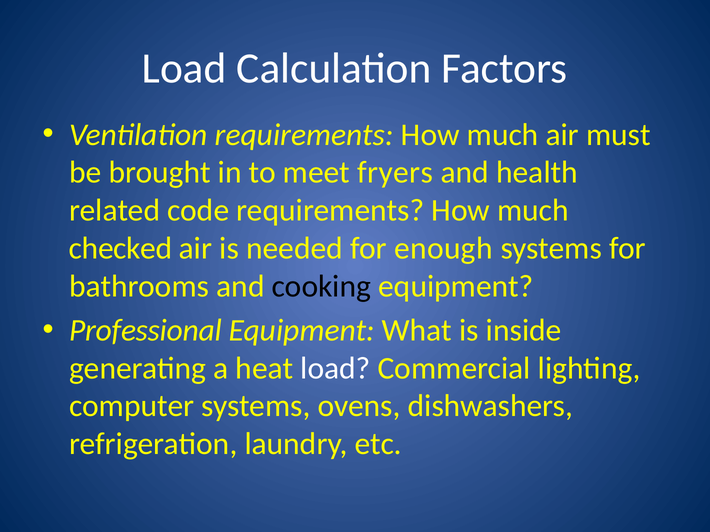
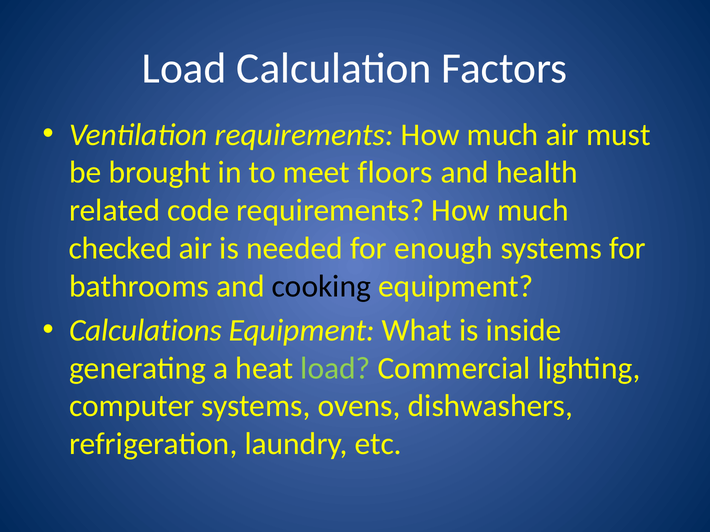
fryers: fryers -> floors
Professional: Professional -> Calculations
load at (335, 369) colour: white -> light green
